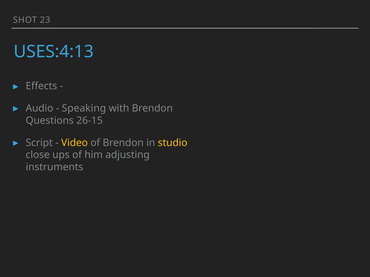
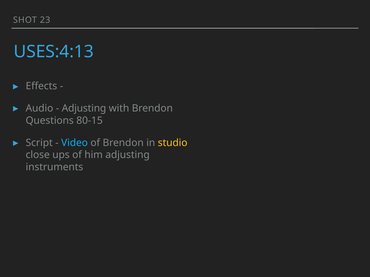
Speaking at (84, 109): Speaking -> Adjusting
26-15: 26-15 -> 80-15
Video colour: yellow -> light blue
